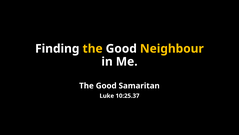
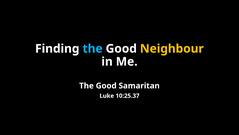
the at (93, 48) colour: yellow -> light blue
